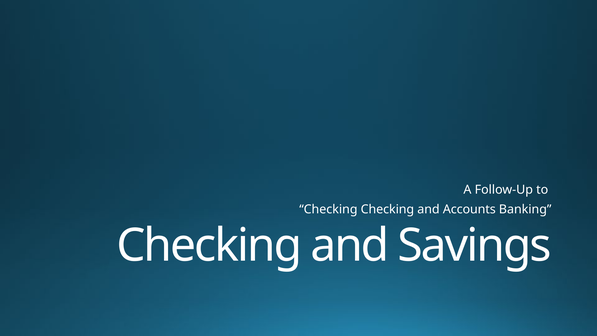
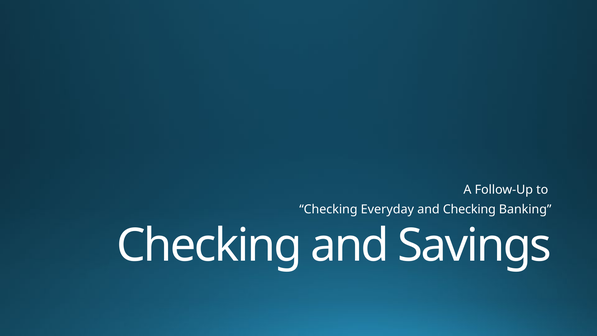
Checking Checking: Checking -> Everyday
and Accounts: Accounts -> Checking
